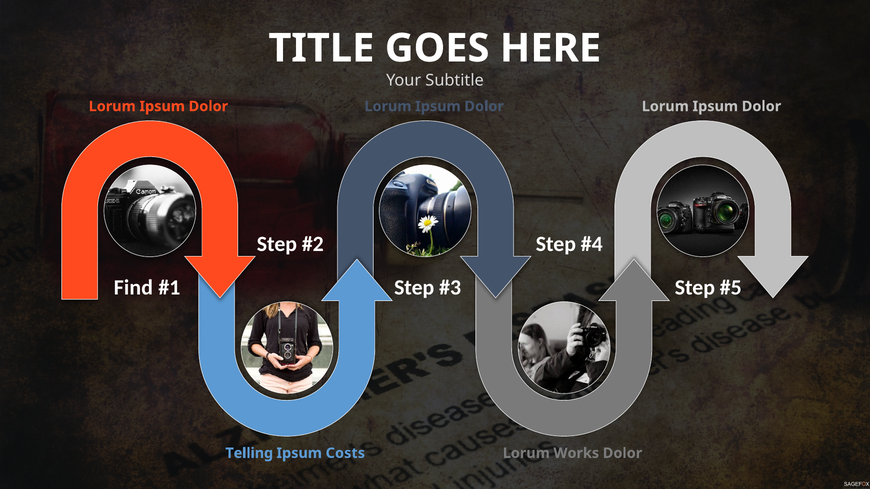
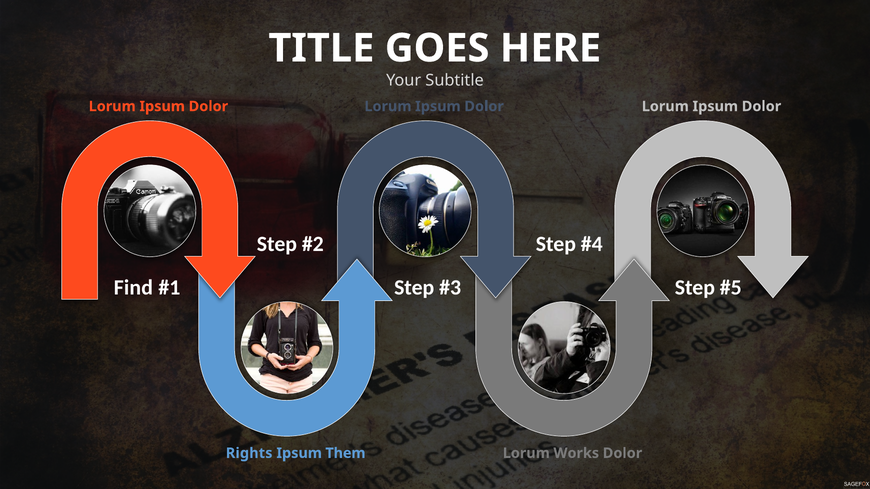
Telling: Telling -> Rights
Costs: Costs -> Them
